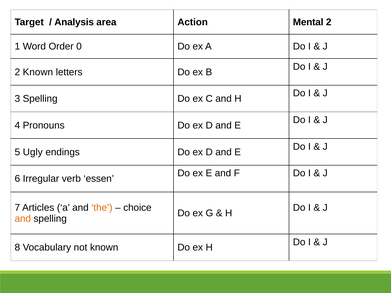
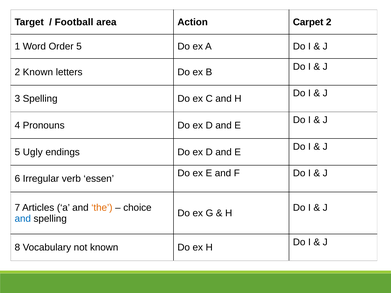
Analysis: Analysis -> Football
Mental: Mental -> Carpet
Order 0: 0 -> 5
and at (23, 219) colour: orange -> blue
